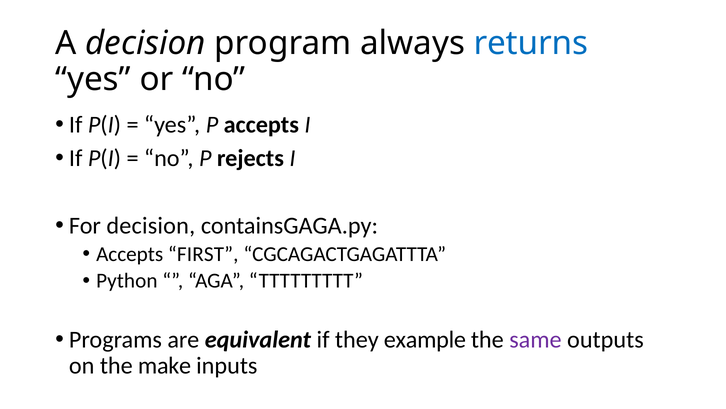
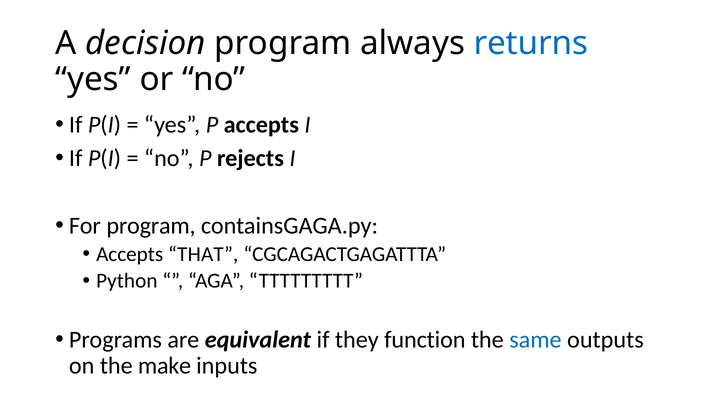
For decision: decision -> program
FIRST: FIRST -> THAT
example: example -> function
same colour: purple -> blue
